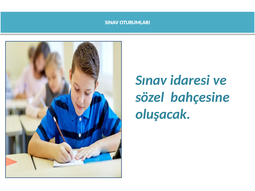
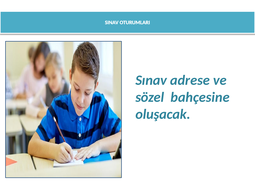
idaresi: idaresi -> adrese
